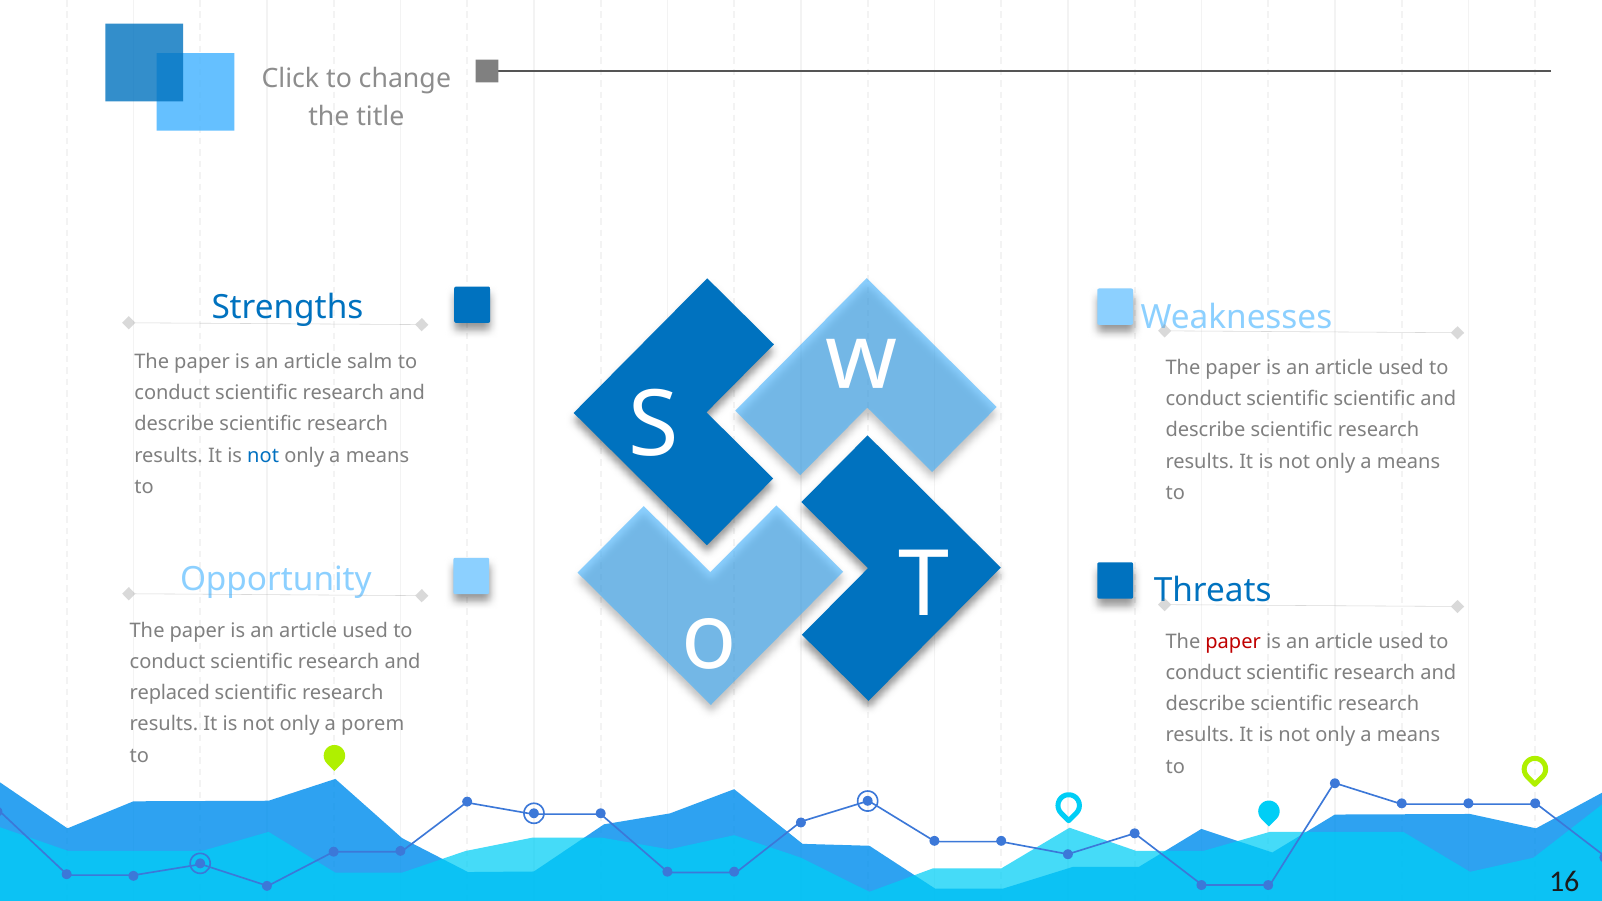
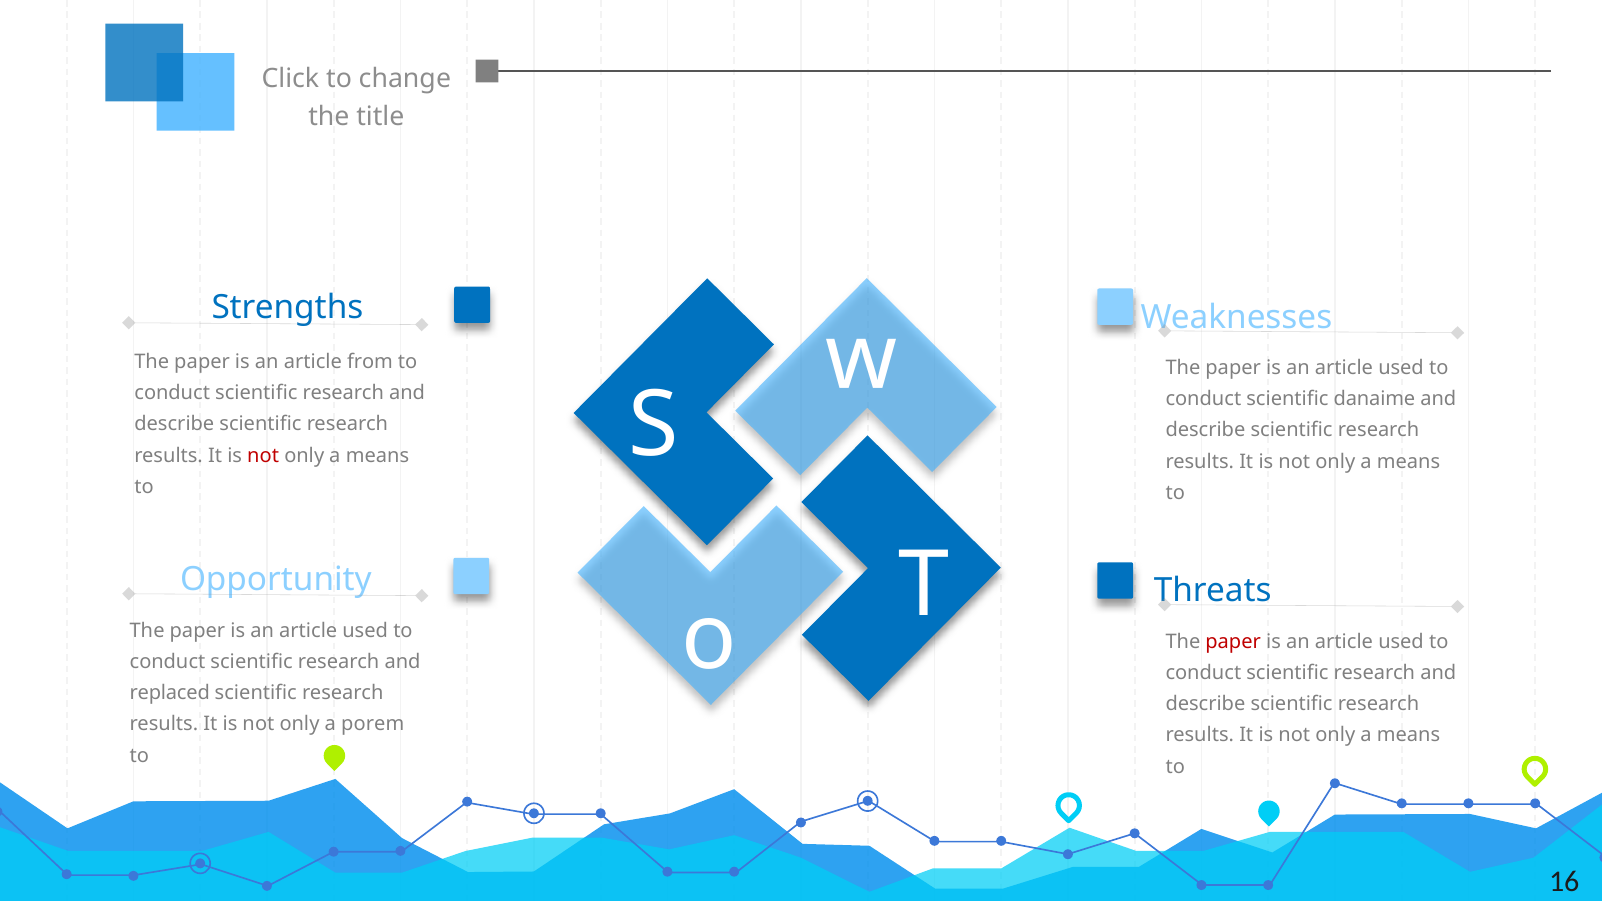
salm: salm -> from
scientific scientific: scientific -> danaime
not at (263, 456) colour: blue -> red
